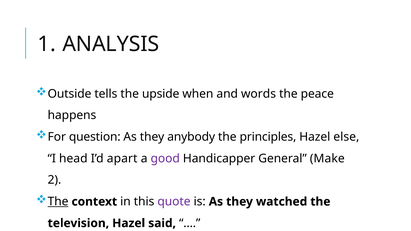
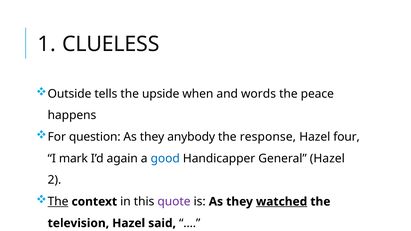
ANALYSIS: ANALYSIS -> CLUELESS
principles: principles -> response
else: else -> four
head: head -> mark
apart: apart -> again
good colour: purple -> blue
General Make: Make -> Hazel
watched underline: none -> present
